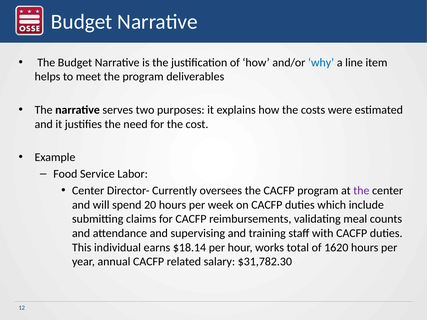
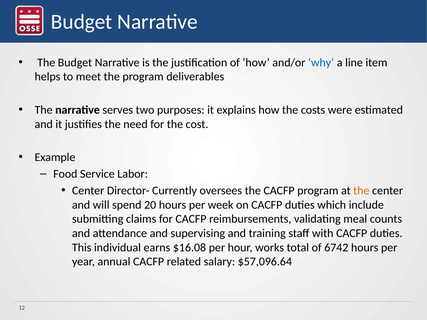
the at (361, 191) colour: purple -> orange
$18.14: $18.14 -> $16.08
1620: 1620 -> 6742
$31,782.30: $31,782.30 -> $57,096.64
